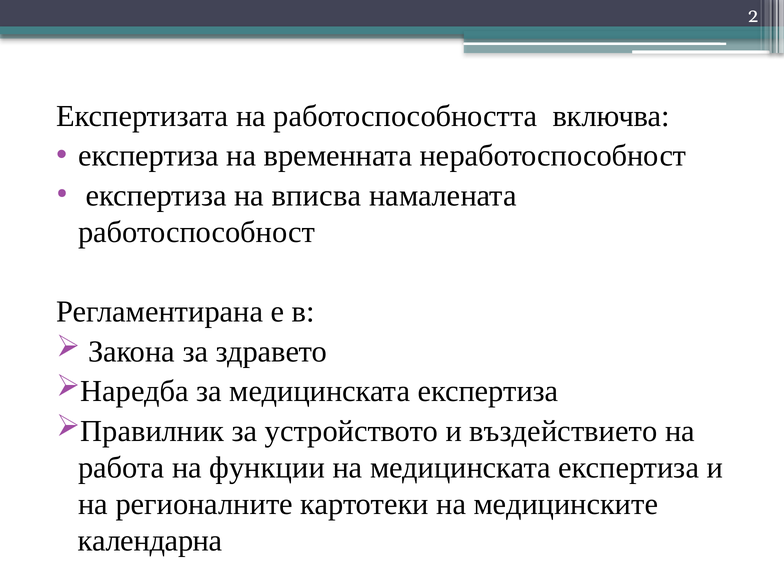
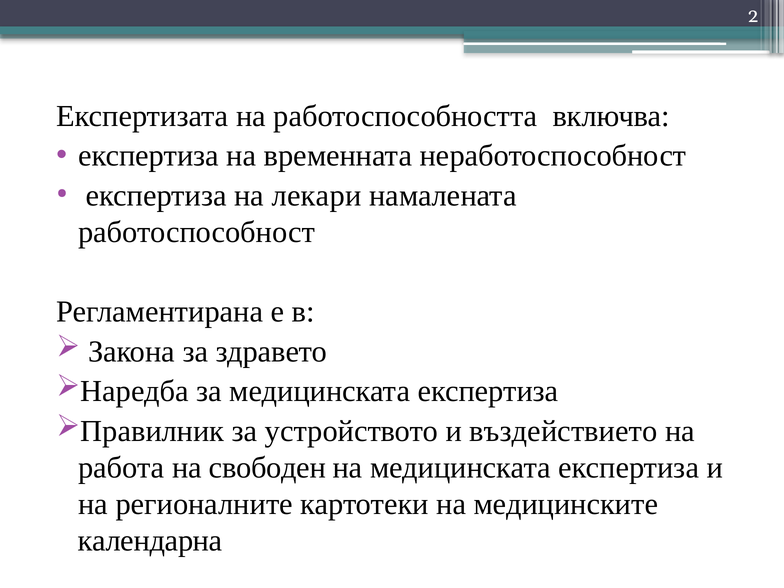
вписва: вписва -> лекари
функции: функции -> свободен
